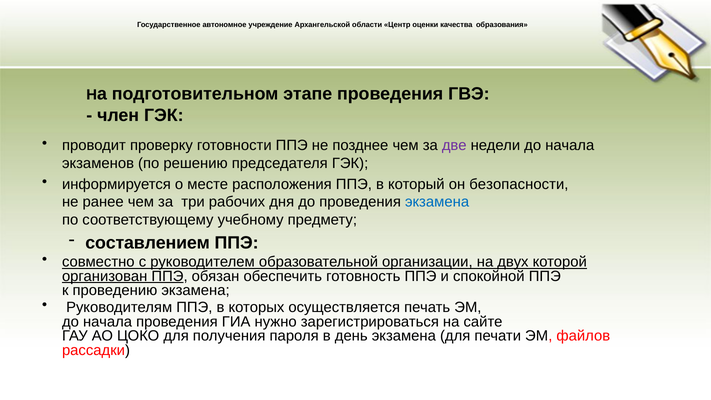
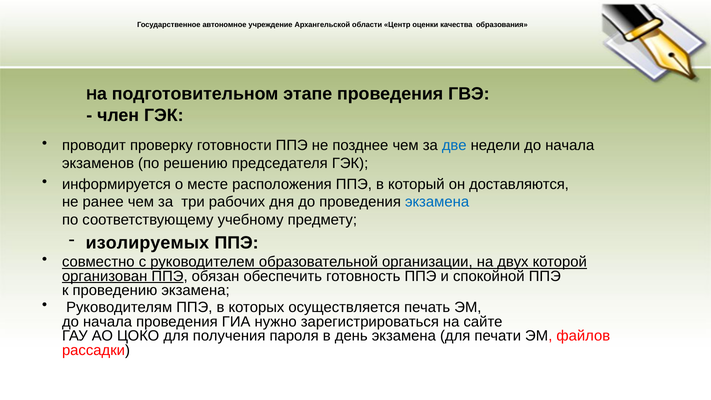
две colour: purple -> blue
безопасности: безопасности -> доставляются
составлением: составлением -> изолируемых
